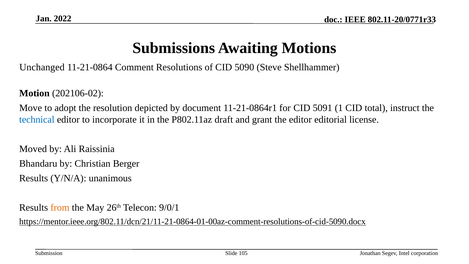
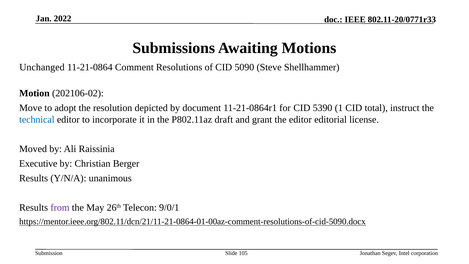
5091: 5091 -> 5390
Bhandaru: Bhandaru -> Executive
from colour: orange -> purple
